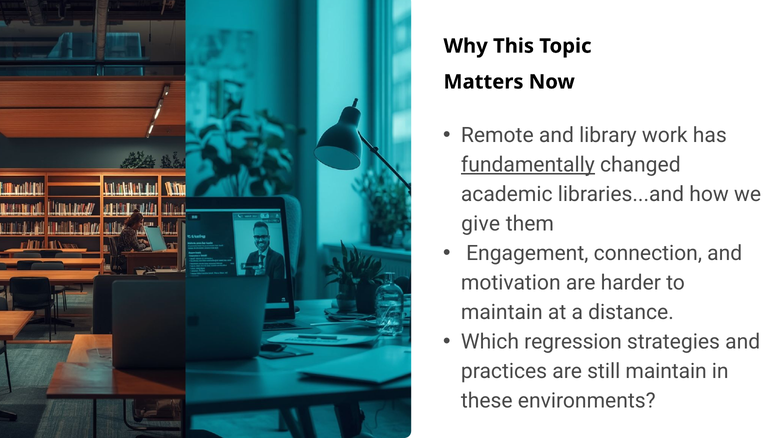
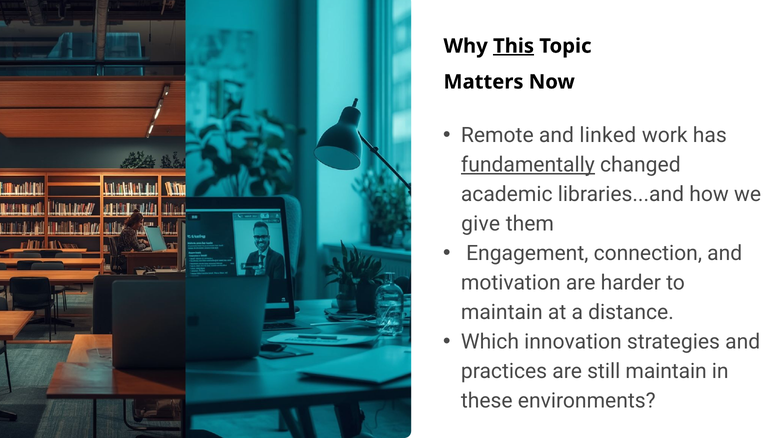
This underline: none -> present
library: library -> linked
regression: regression -> innovation
